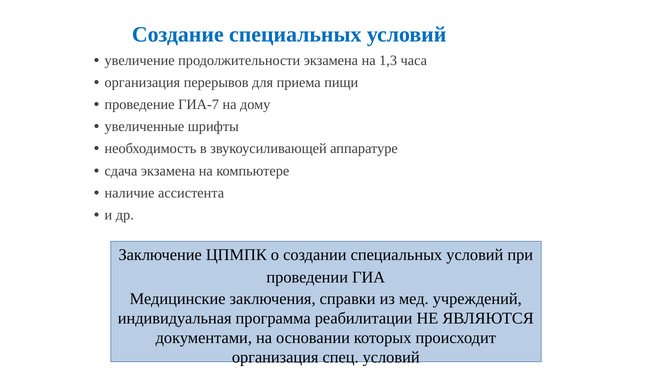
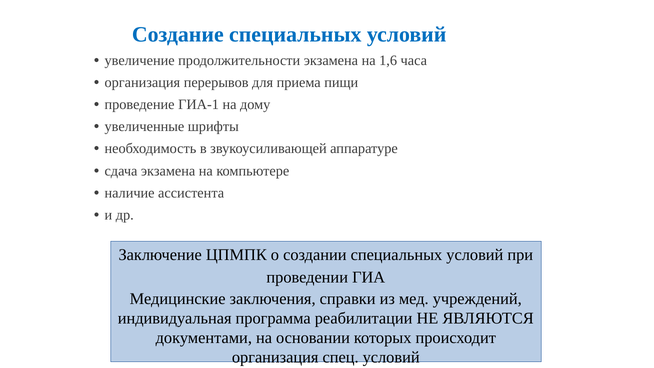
1,3: 1,3 -> 1,6
ГИА-7: ГИА-7 -> ГИА-1
